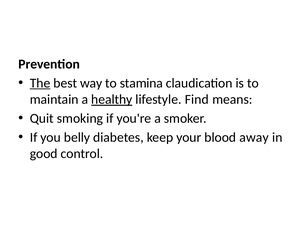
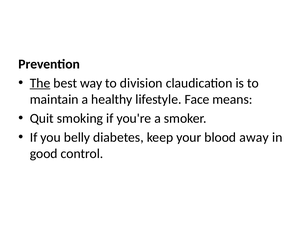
stamina: stamina -> division
healthy underline: present -> none
Find: Find -> Face
